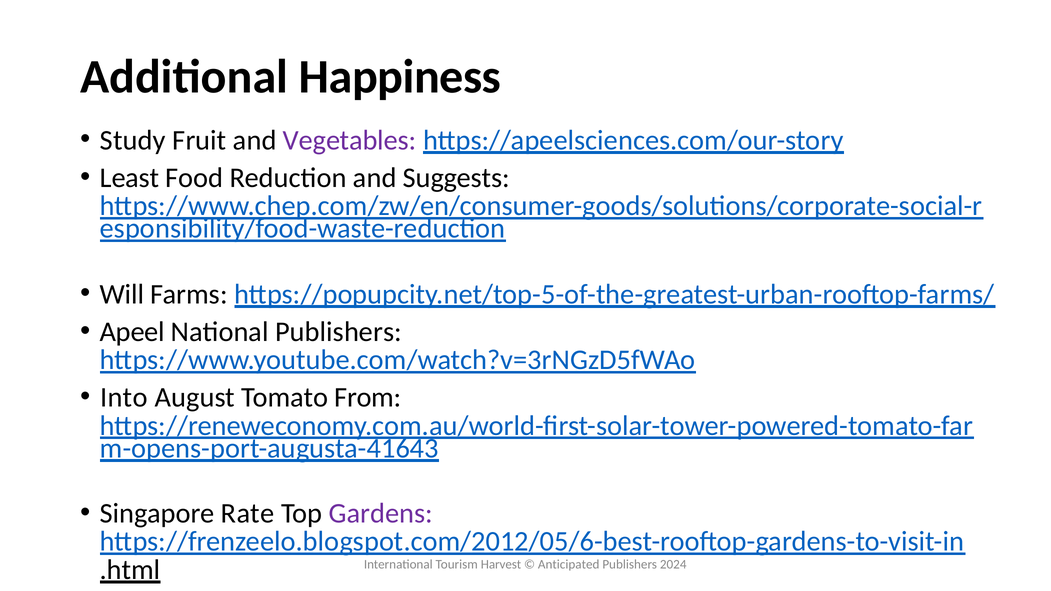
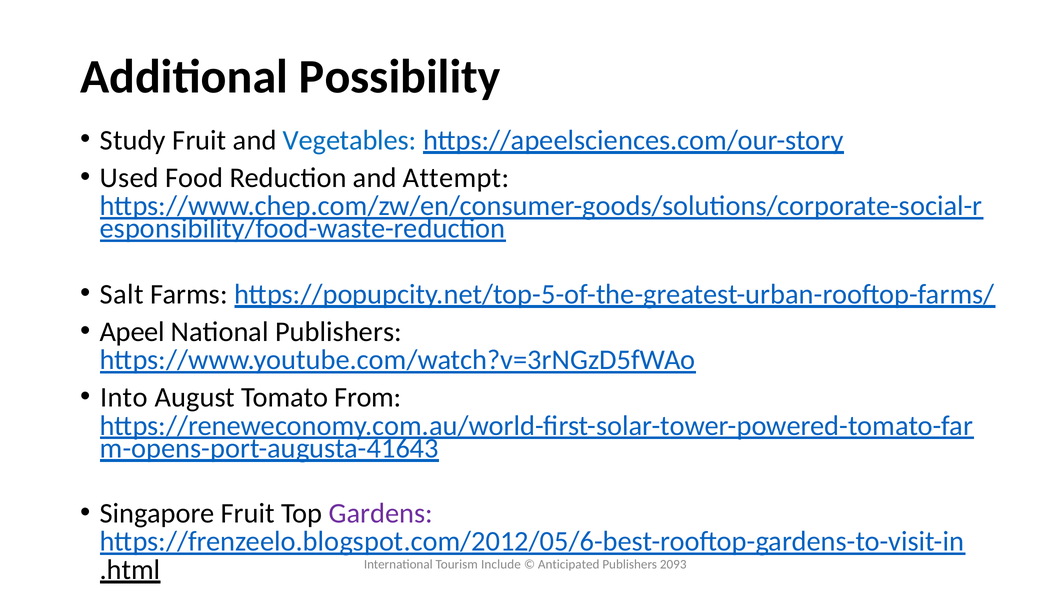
Happiness: Happiness -> Possibility
Vegetables colour: purple -> blue
Least: Least -> Used
Suggests: Suggests -> Attempt
Will: Will -> Salt
Singapore Rate: Rate -> Fruit
Harvest: Harvest -> Include
2024: 2024 -> 2093
